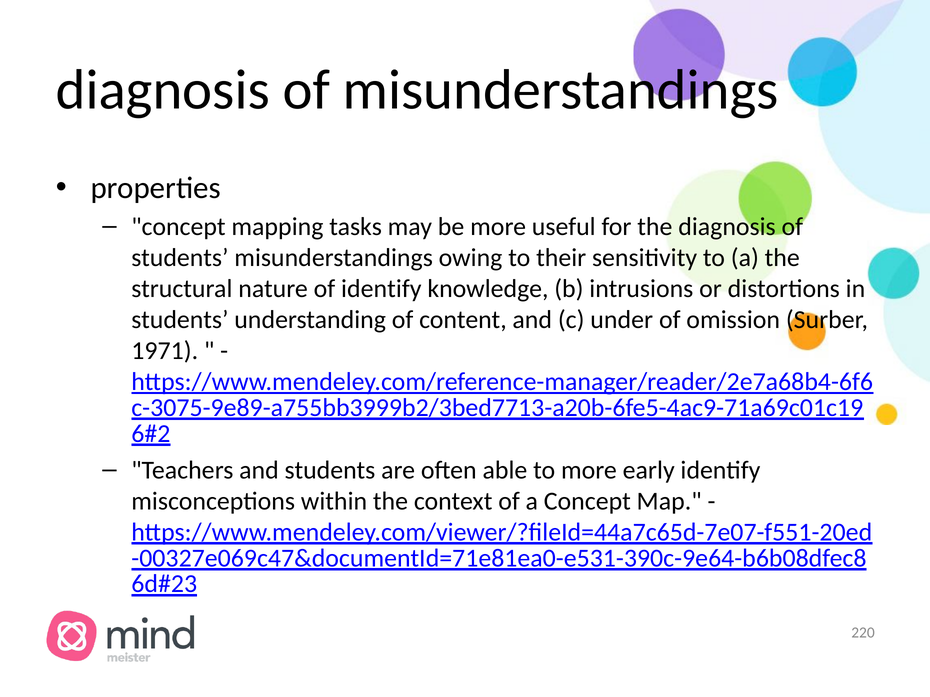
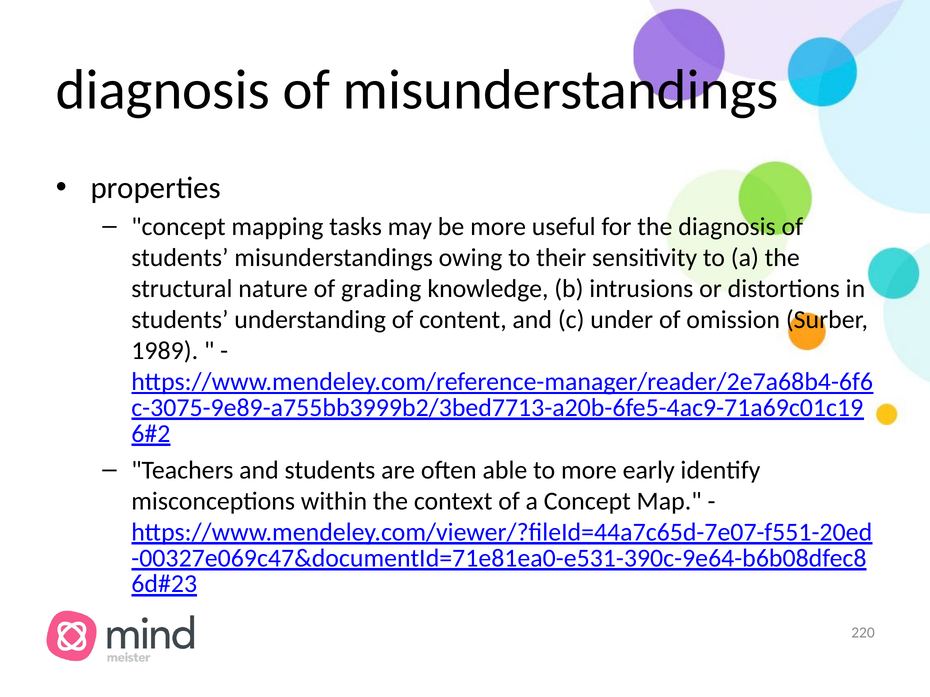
of identify: identify -> grading
1971: 1971 -> 1989
